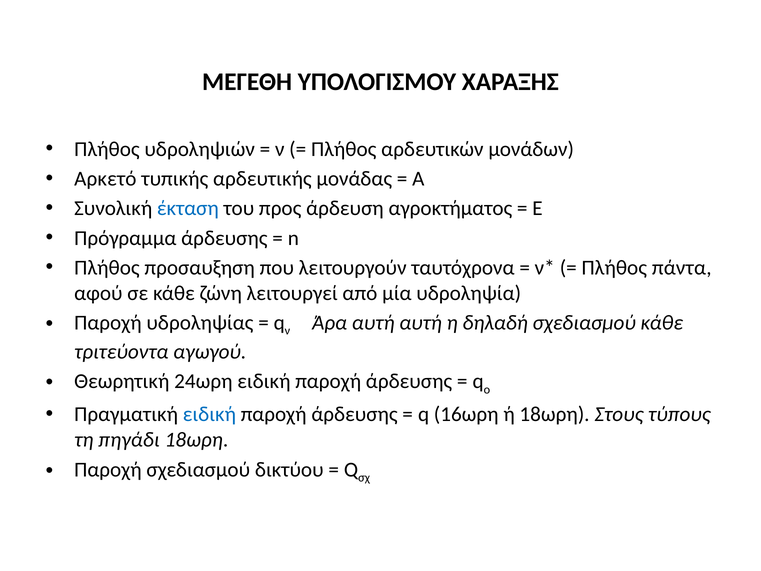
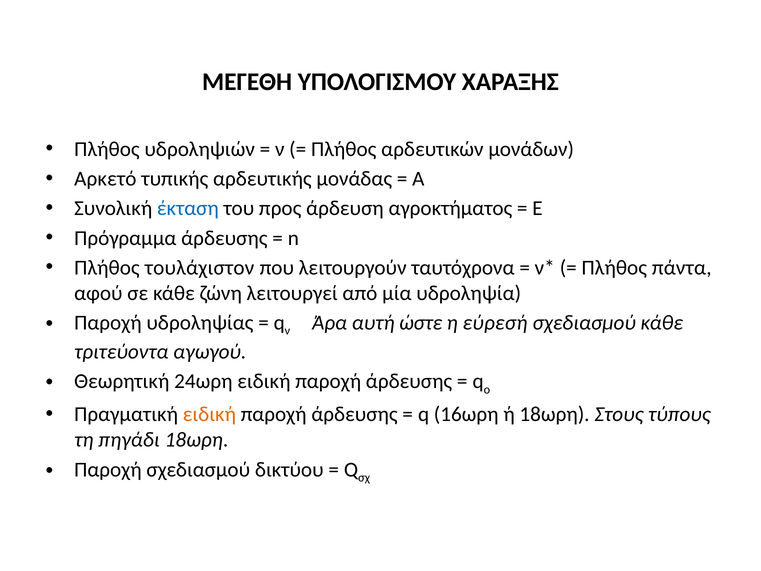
προσαυξηση: προσαυξηση -> τουλάχιστον
αυτή αυτή: αυτή -> ώστε
δηλαδή: δηλαδή -> εύρεσή
ειδική at (209, 414) colour: blue -> orange
